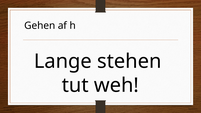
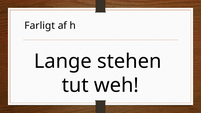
Gehen: Gehen -> Farligt
